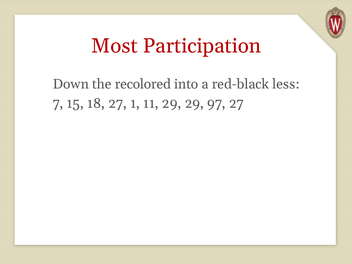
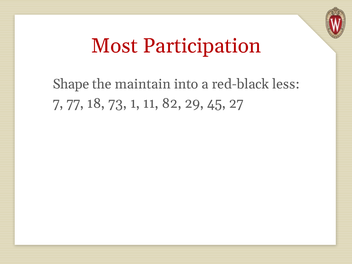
Down: Down -> Shape
recolored: recolored -> maintain
15: 15 -> 77
18 27: 27 -> 73
11 29: 29 -> 82
97: 97 -> 45
